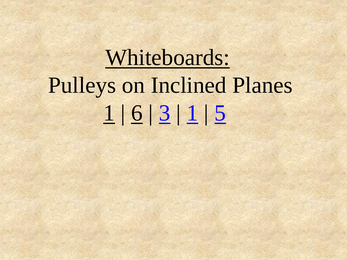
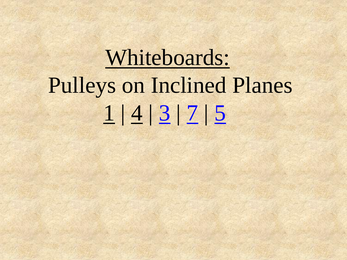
6: 6 -> 4
1 at (192, 113): 1 -> 7
